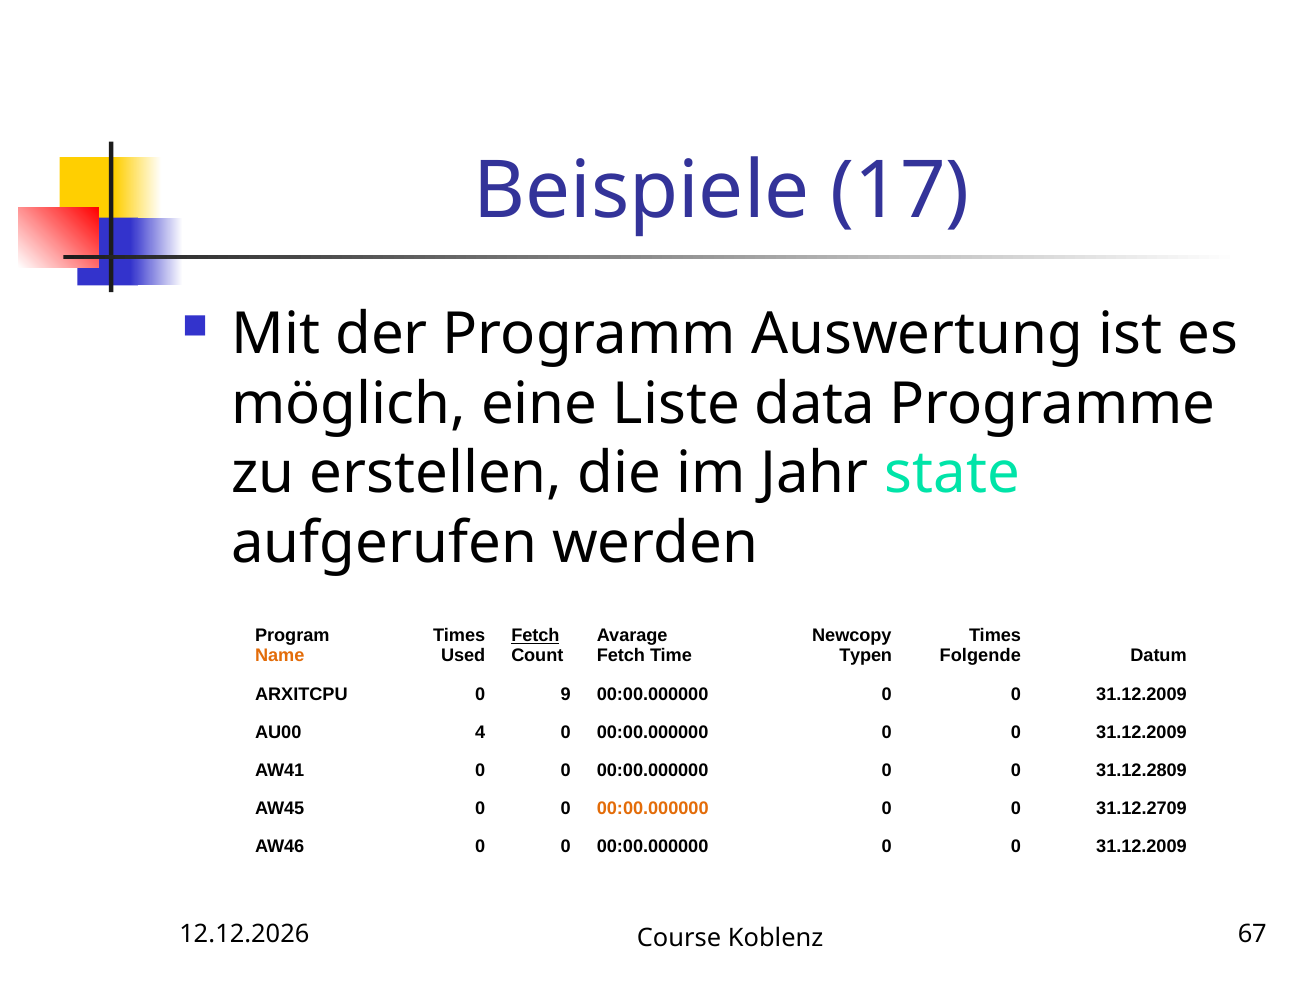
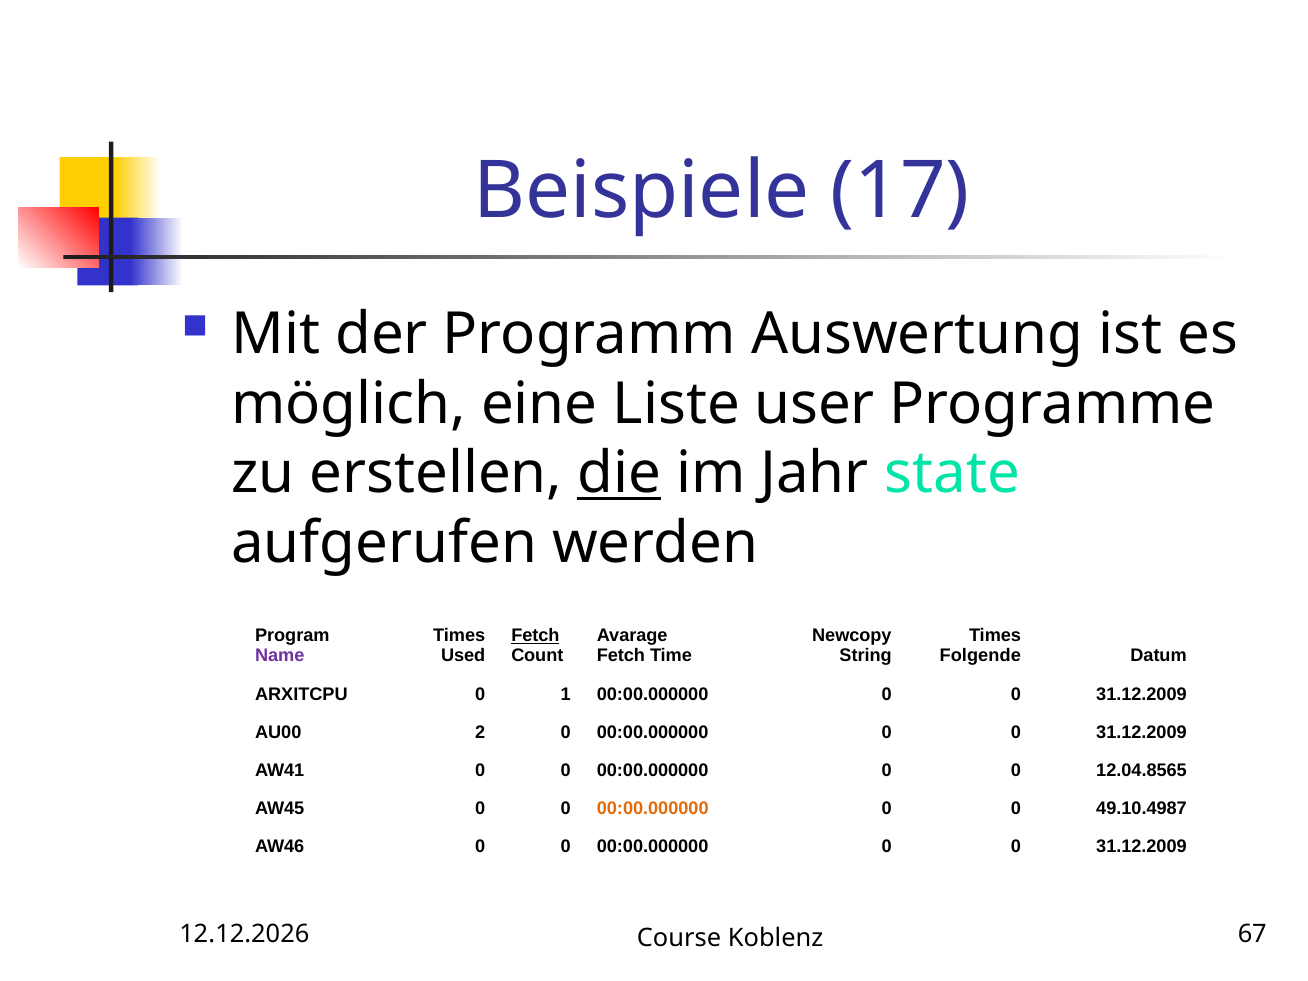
data: data -> user
die underline: none -> present
Name colour: orange -> purple
Typen: Typen -> String
9: 9 -> 1
4: 4 -> 2
31.12.2809: 31.12.2809 -> 12.04.8565
31.12.2709: 31.12.2709 -> 49.10.4987
